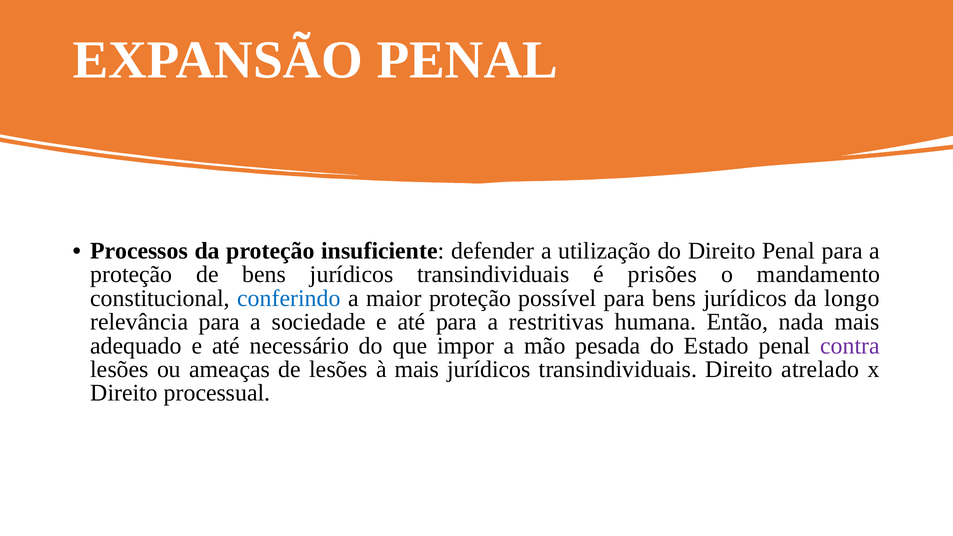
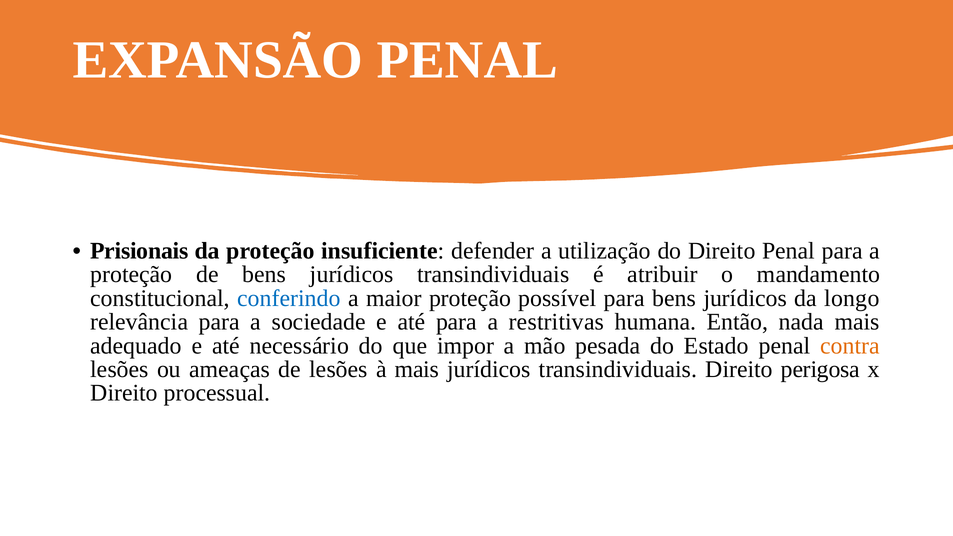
Processos: Processos -> Prisionais
prisões: prisões -> atribuir
contra colour: purple -> orange
atrelado: atrelado -> perigosa
